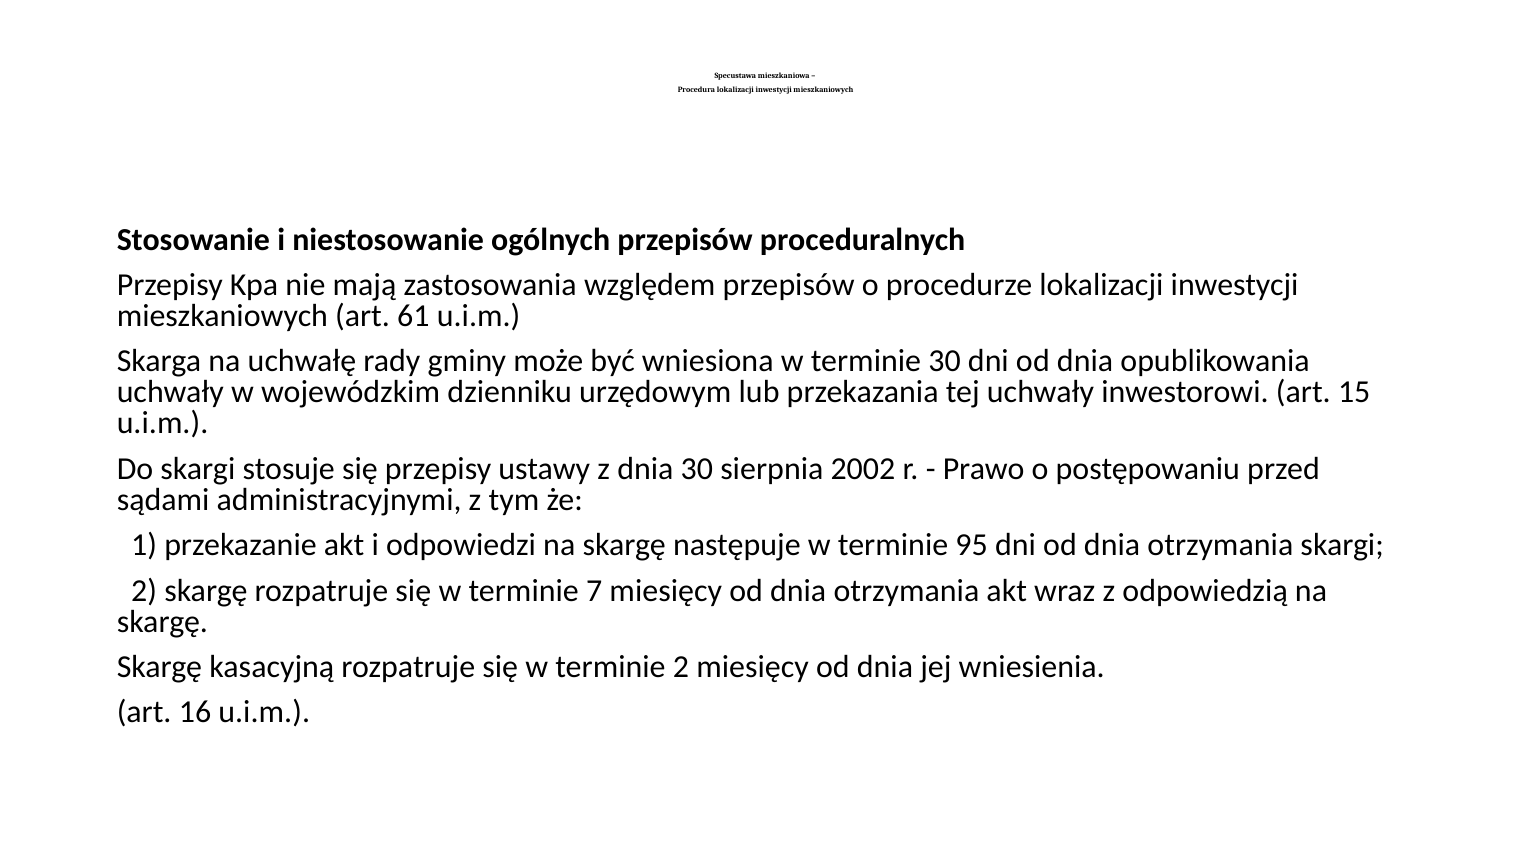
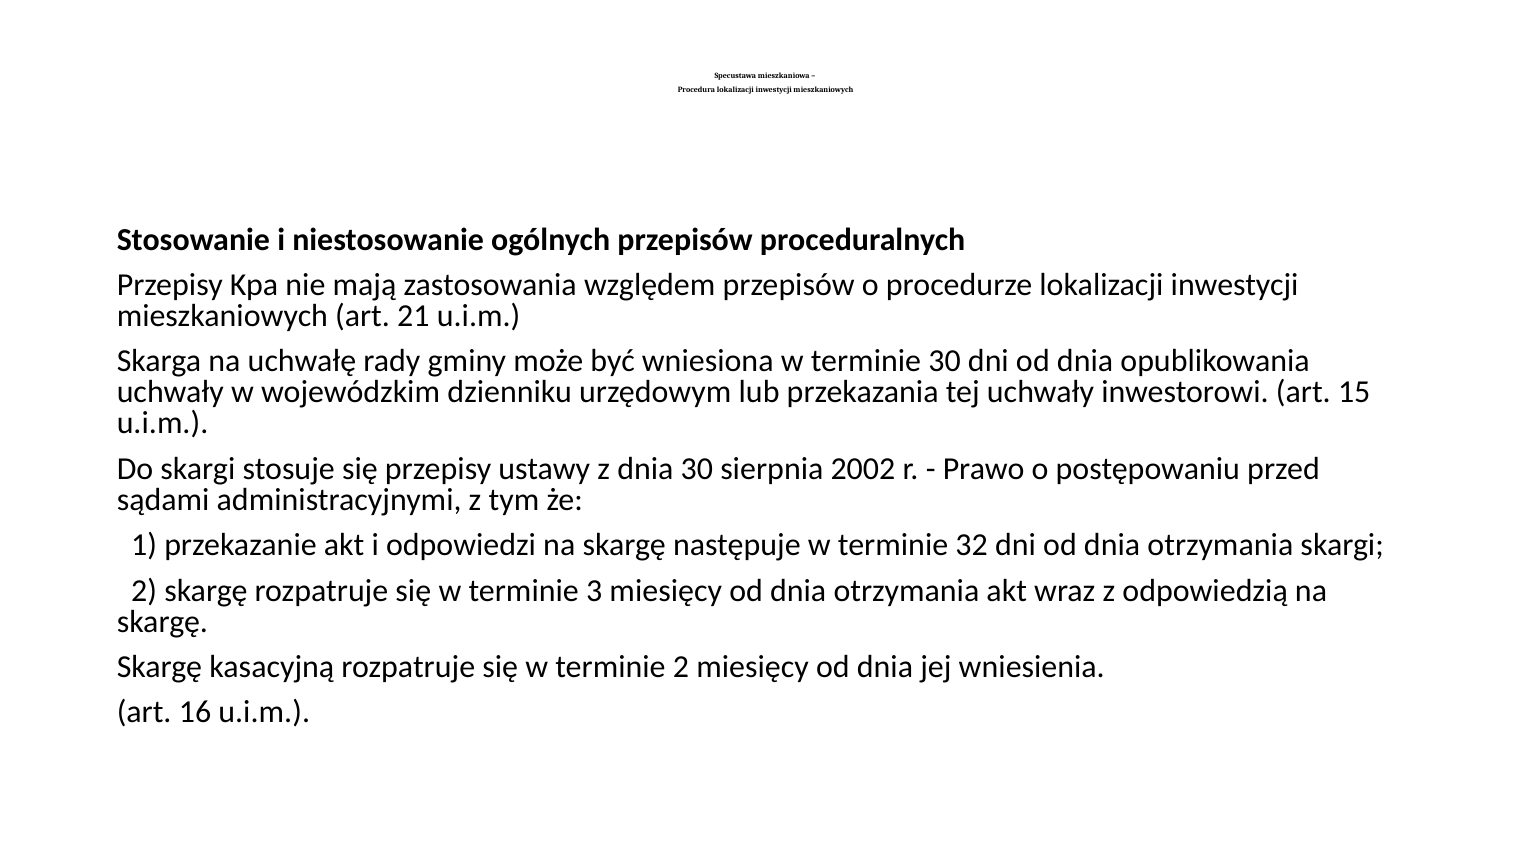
61: 61 -> 21
95: 95 -> 32
7: 7 -> 3
